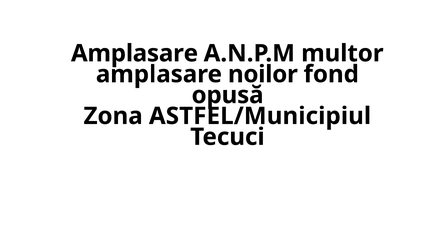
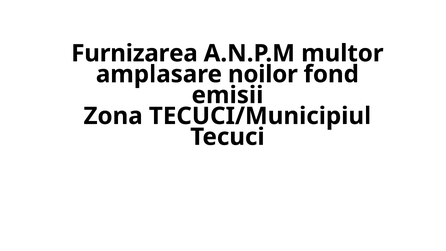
Amplasare at (135, 53): Amplasare -> Furnizarea
opusă: opusă -> emisii
ASTFEL/Municipiul: ASTFEL/Municipiul -> TECUCI/Municipiul
